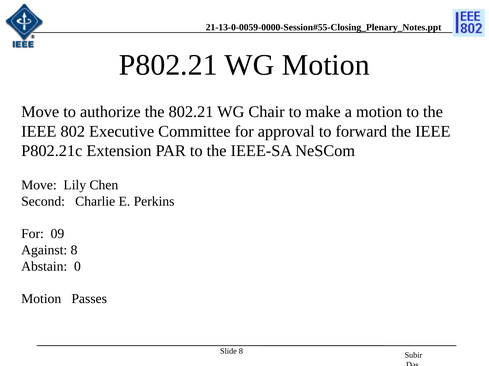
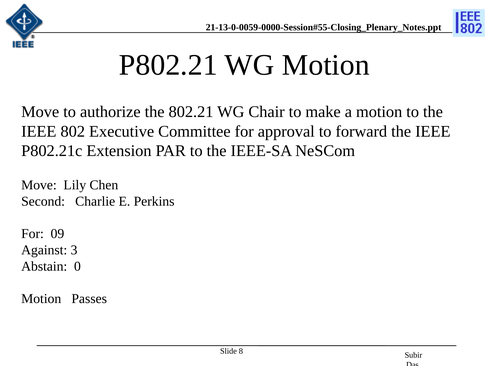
Against 8: 8 -> 3
